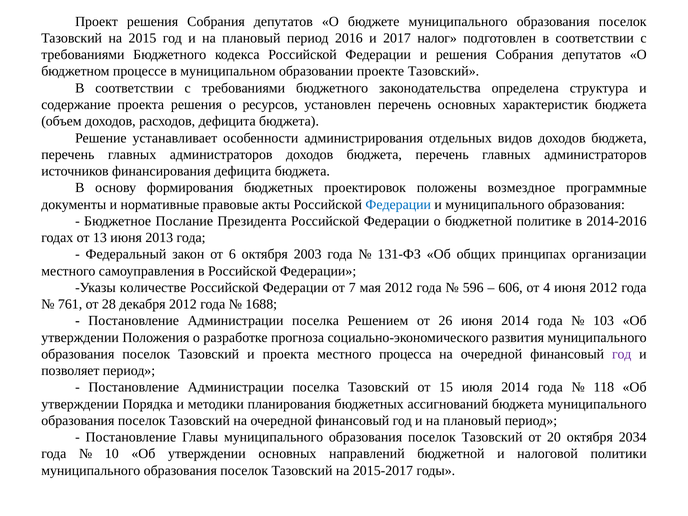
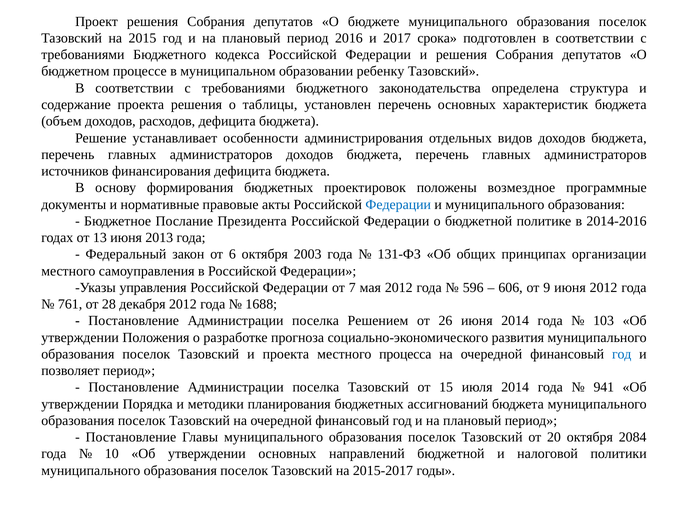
налог: налог -> срока
проекте: проекте -> ребенку
ресурсов: ресурсов -> таблицы
количестве: количестве -> управления
4: 4 -> 9
год at (622, 354) colour: purple -> blue
118: 118 -> 941
2034: 2034 -> 2084
